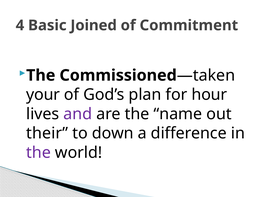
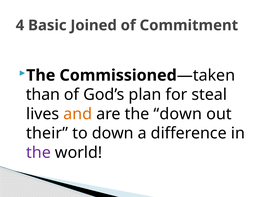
your: your -> than
hour: hour -> steal
and colour: purple -> orange
the name: name -> down
